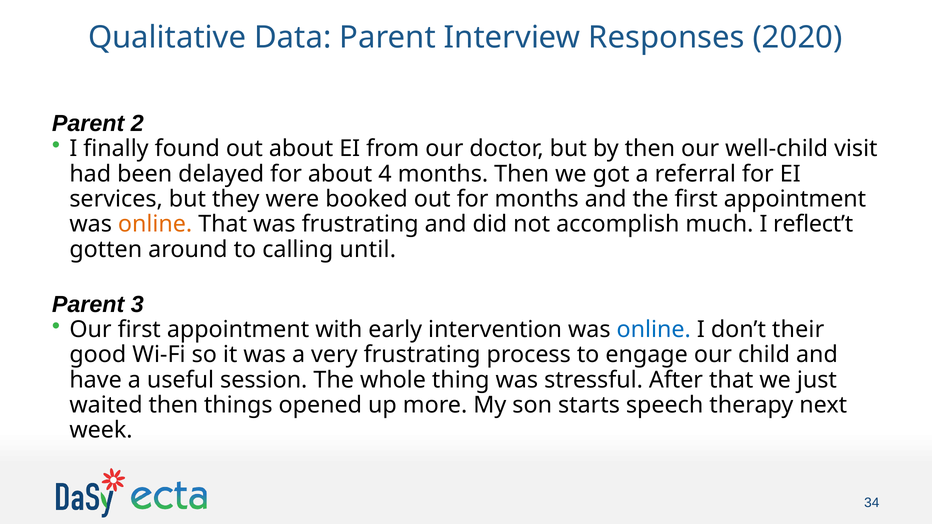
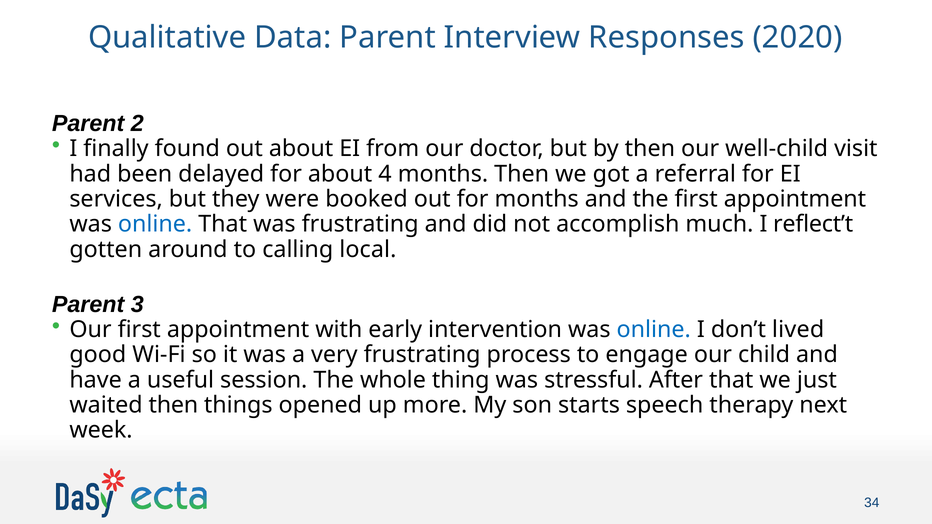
online at (155, 224) colour: orange -> blue
until: until -> local
their: their -> lived
